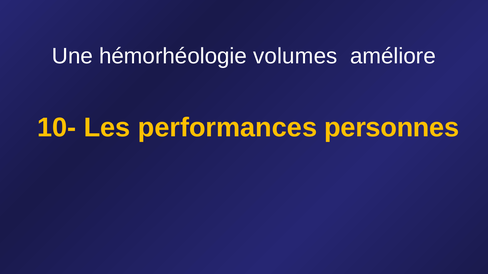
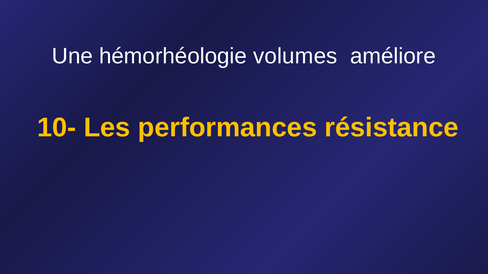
personnes: personnes -> résistance
